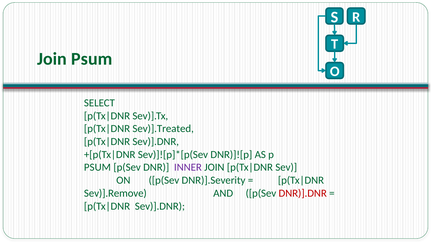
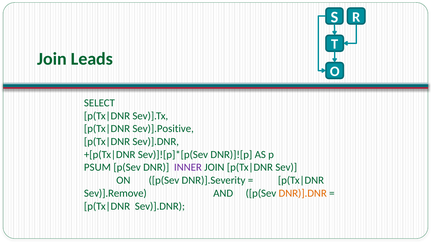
Join Psum: Psum -> Leads
Sev)].Treated: Sev)].Treated -> Sev)].Positive
DNR)].DNR colour: red -> orange
